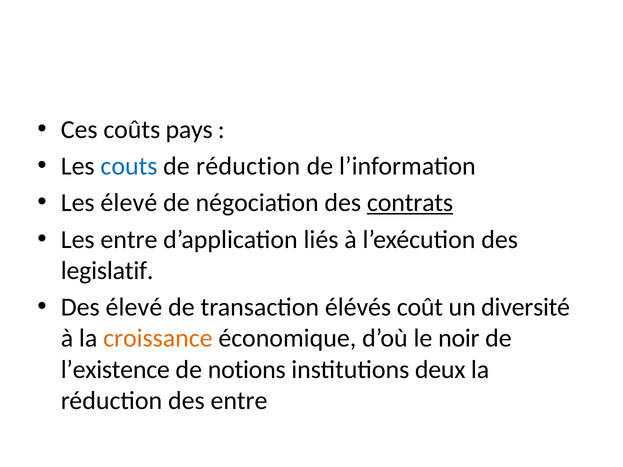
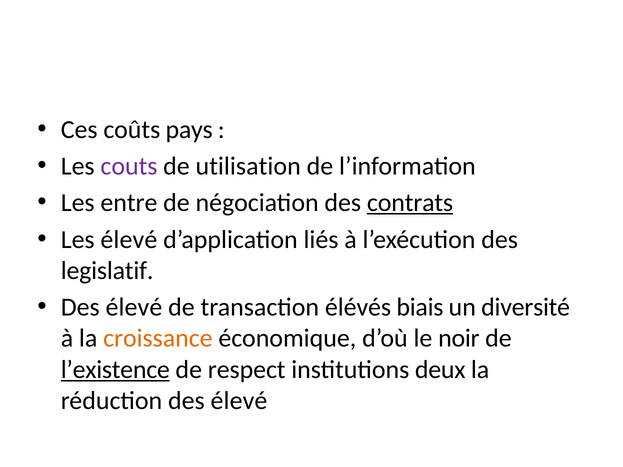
couts colour: blue -> purple
de réduction: réduction -> utilisation
Les élevé: élevé -> entre
Les entre: entre -> élevé
coût: coût -> biais
l’existence underline: none -> present
notions: notions -> respect
réduction des entre: entre -> élevé
